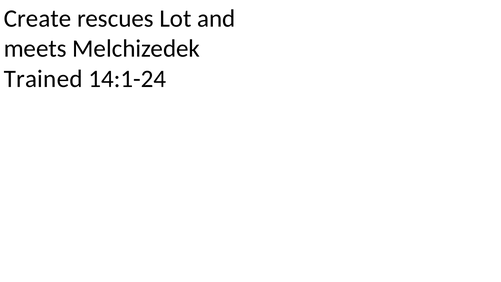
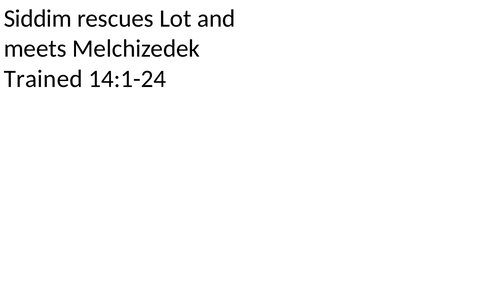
Create: Create -> Siddim
